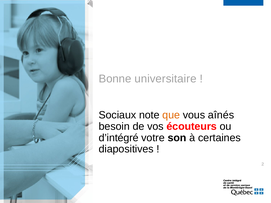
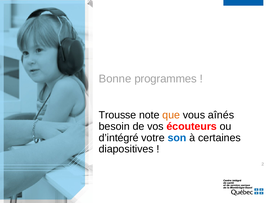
universitaire: universitaire -> programmes
Sociaux: Sociaux -> Trousse
son colour: black -> blue
